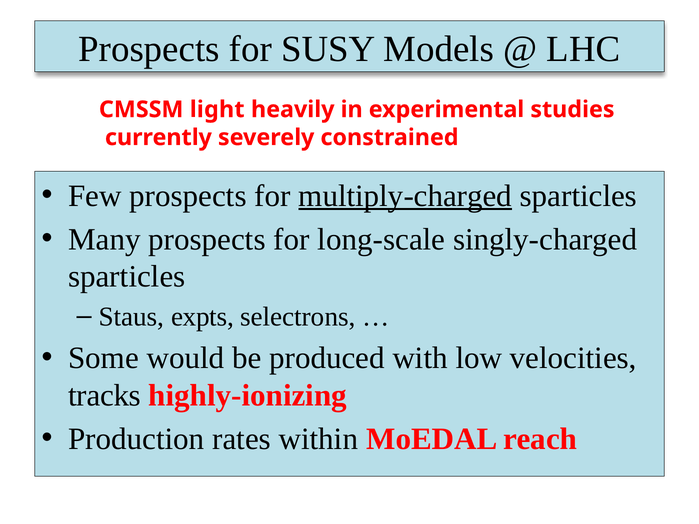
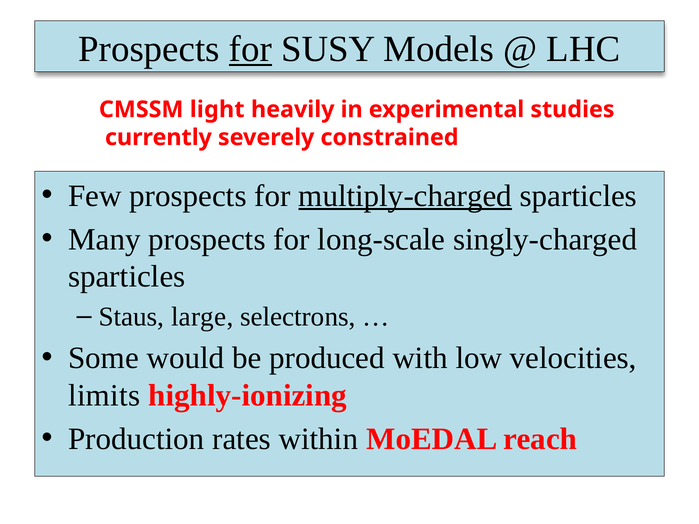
for at (250, 49) underline: none -> present
expts: expts -> large
tracks: tracks -> limits
